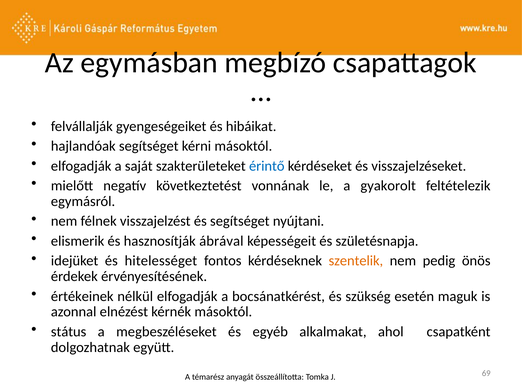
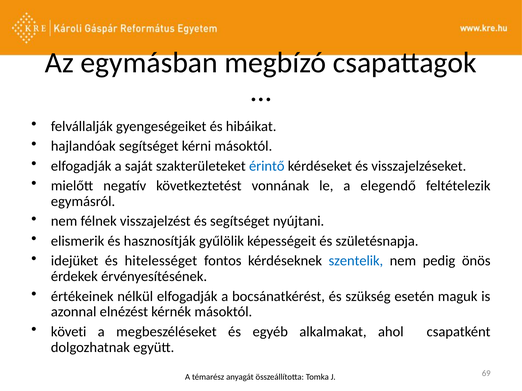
gyakorolt: gyakorolt -> elegendő
ábrával: ábrával -> gyűlölik
szentelik colour: orange -> blue
státus: státus -> követi
